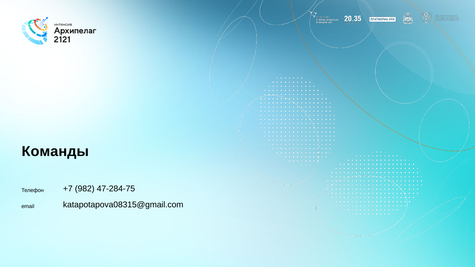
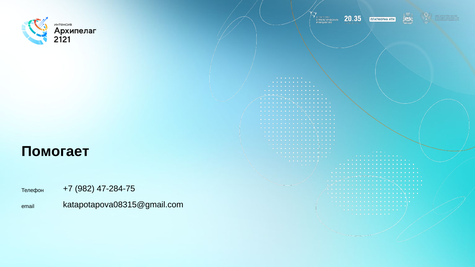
Команды: Команды -> Помогает
